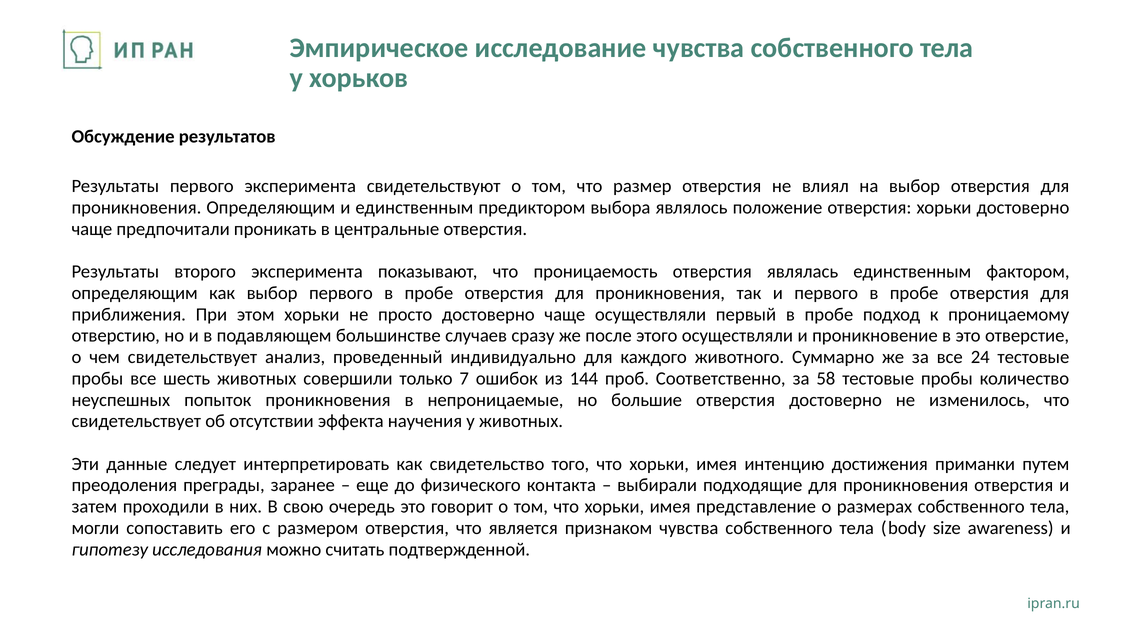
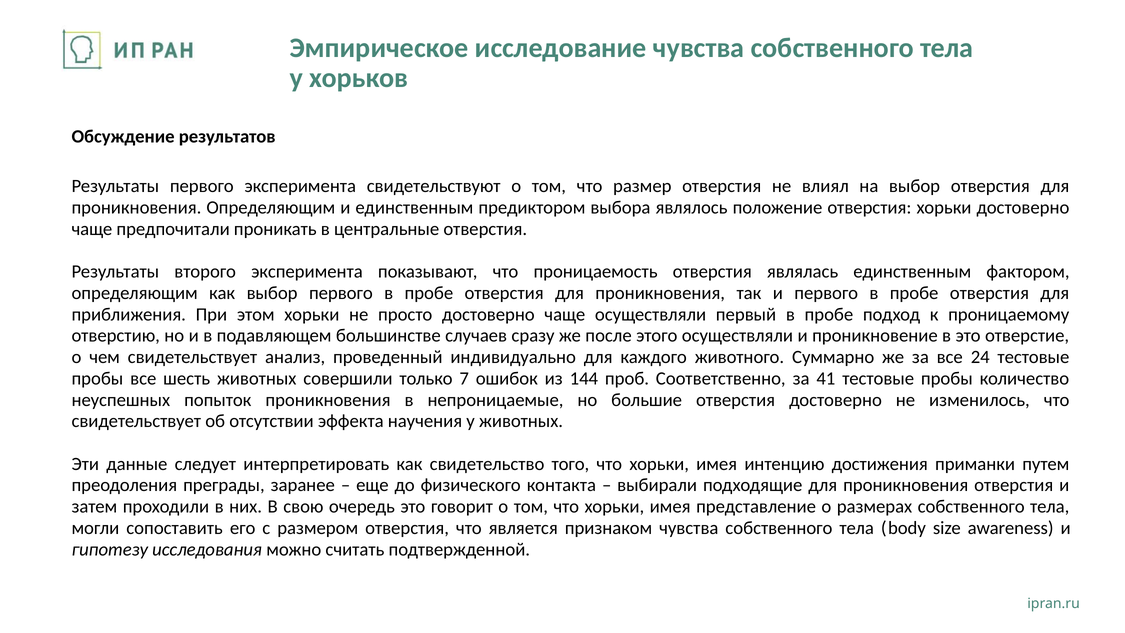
58: 58 -> 41
